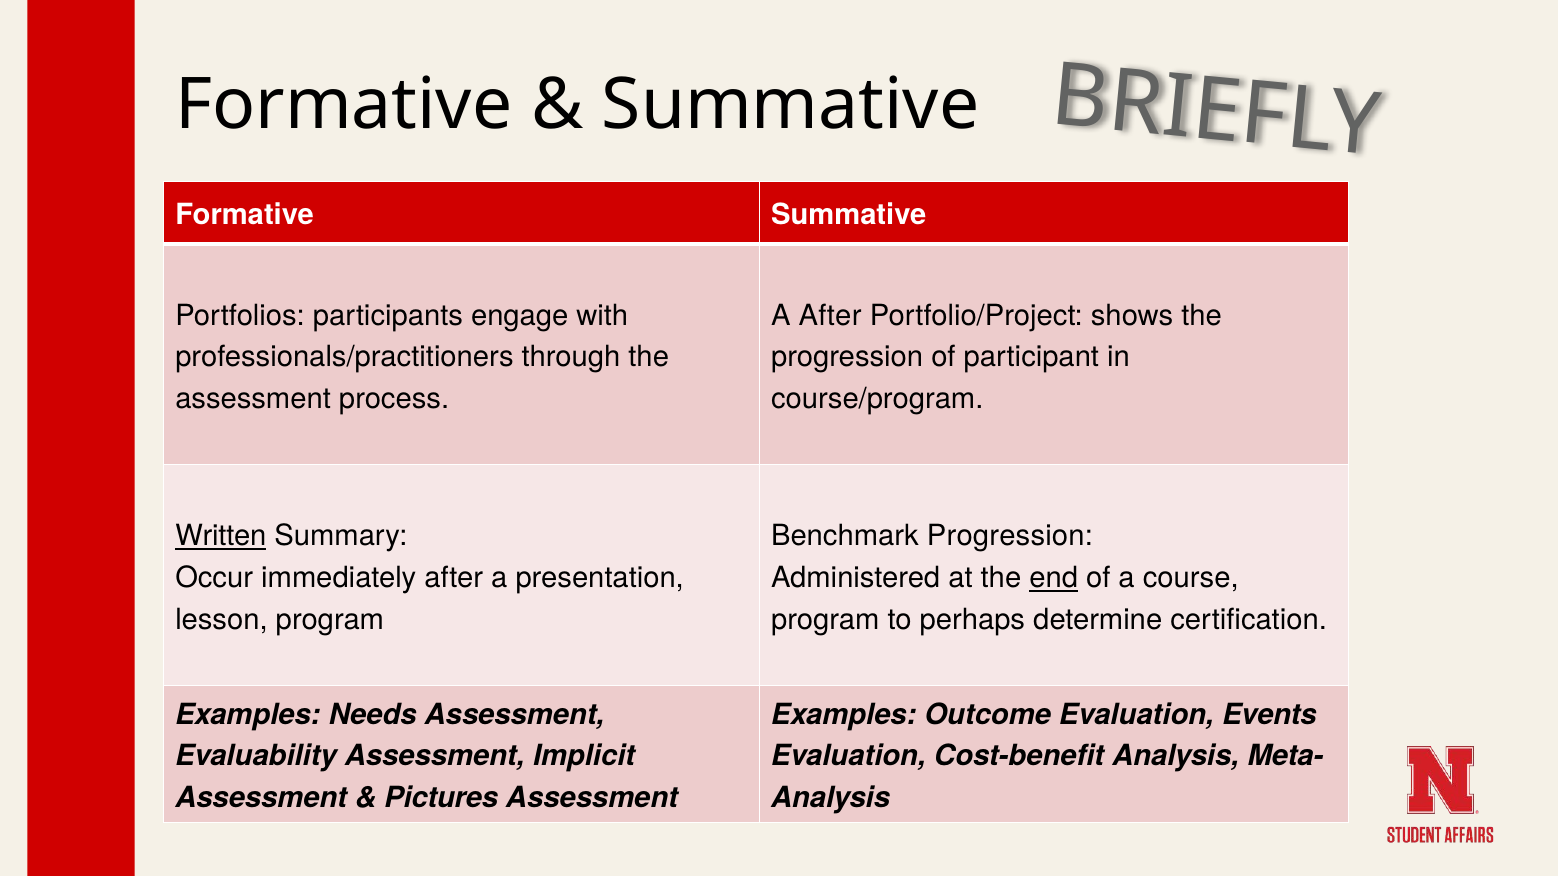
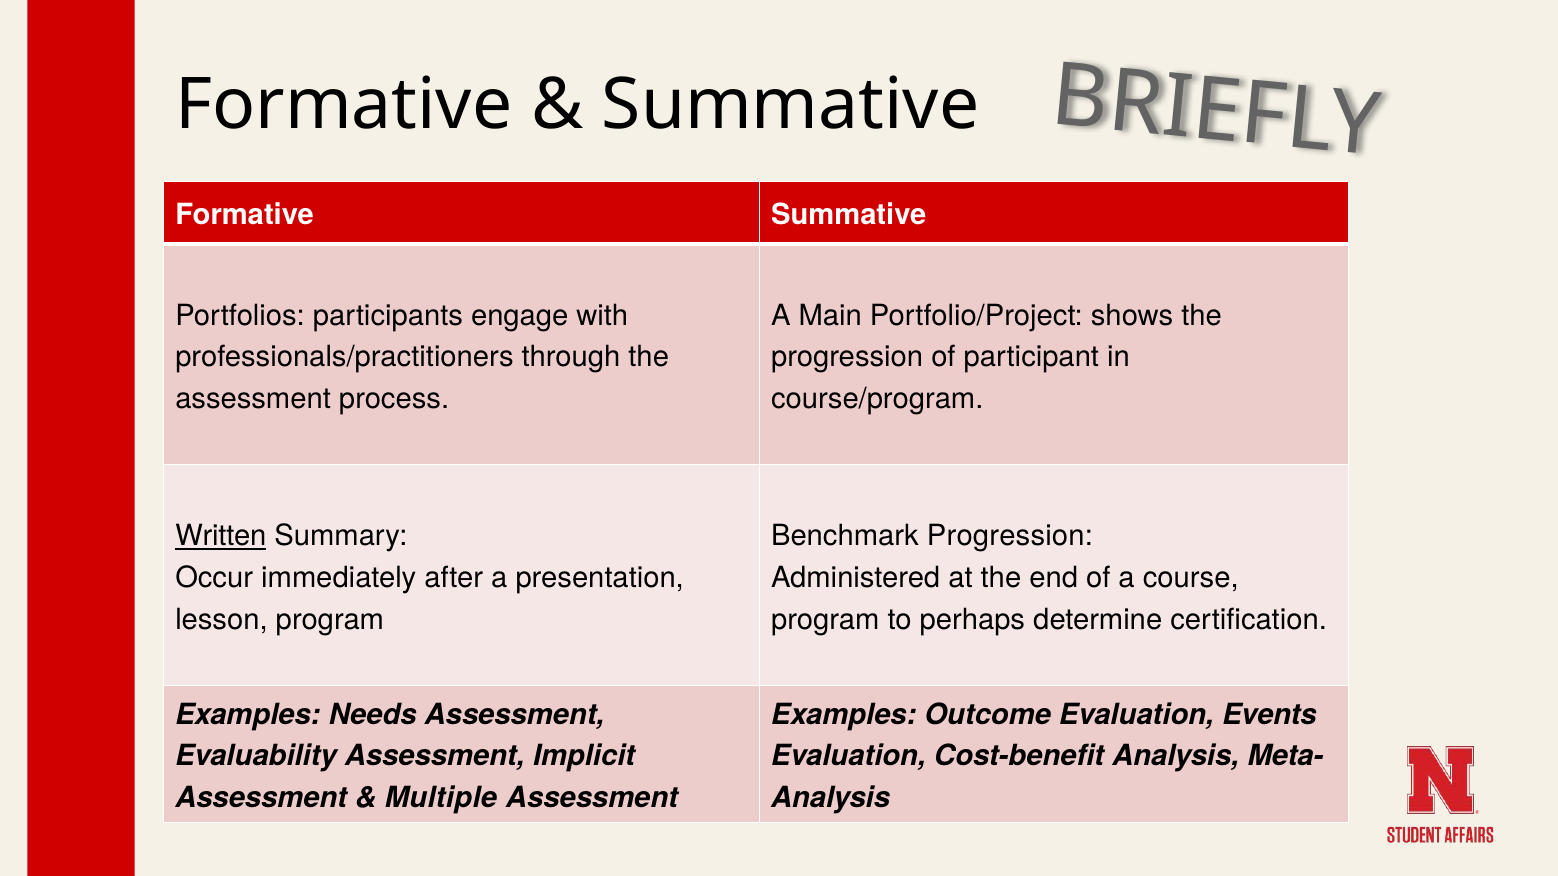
A After: After -> Main
end underline: present -> none
Pictures: Pictures -> Multiple
